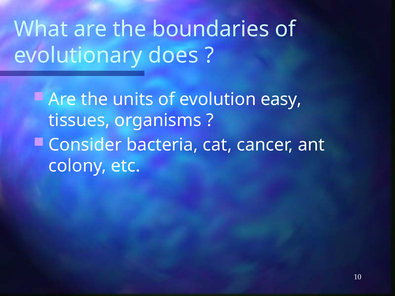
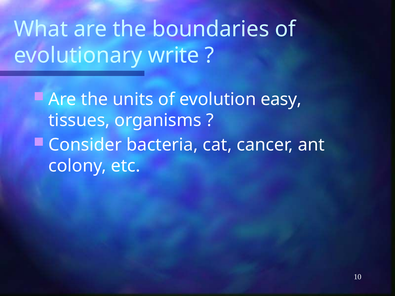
does: does -> write
